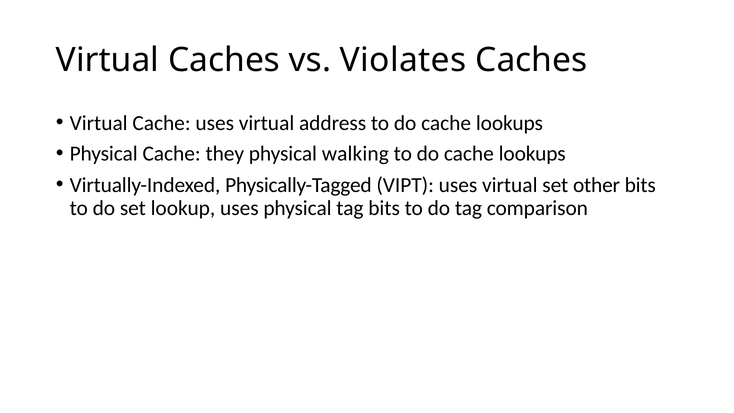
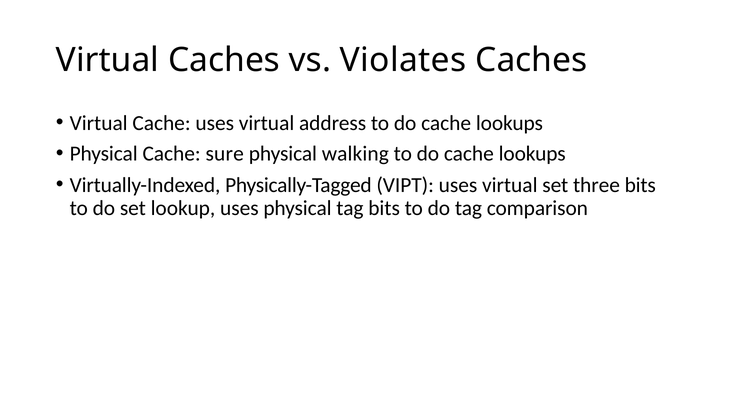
they: they -> sure
other: other -> three
